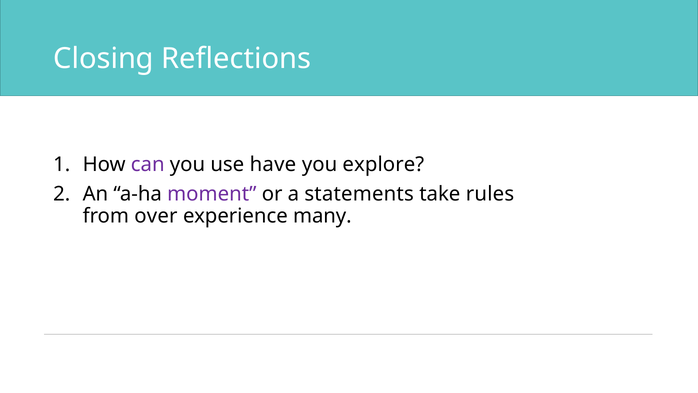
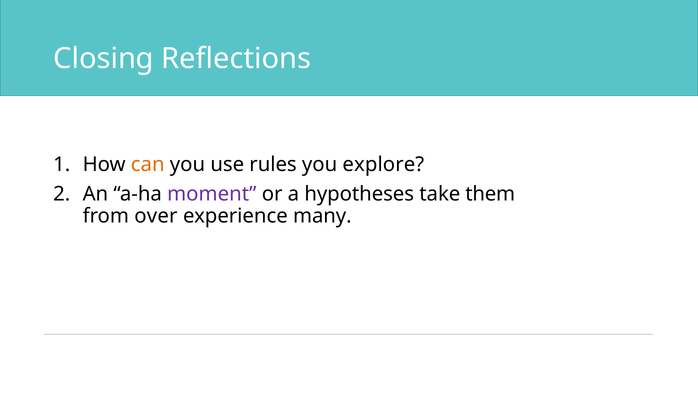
can colour: purple -> orange
have: have -> rules
statements: statements -> hypotheses
rules: rules -> them
